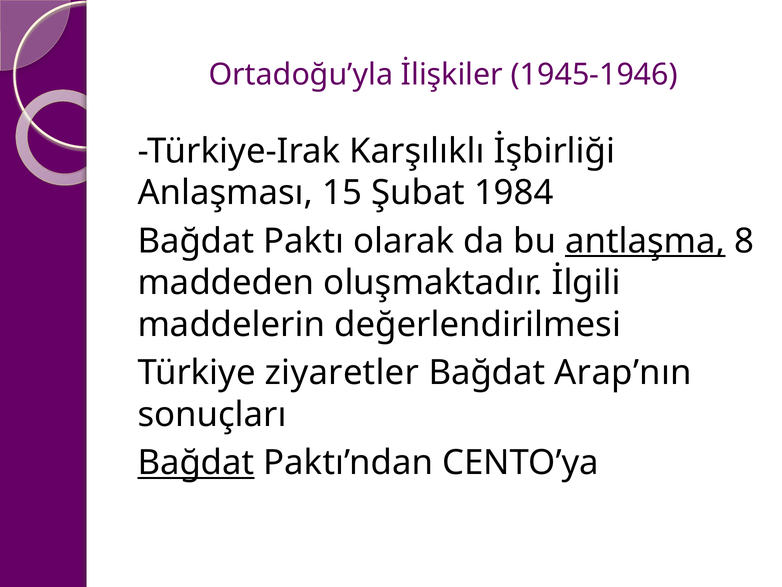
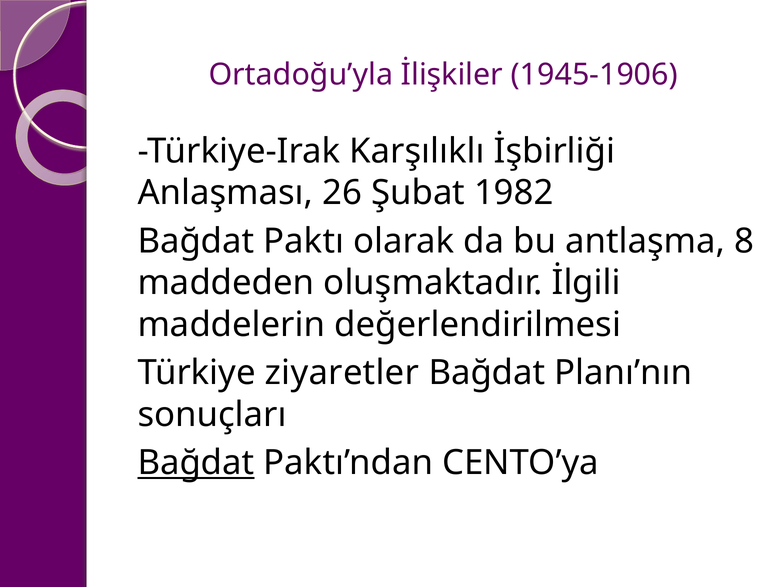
1945-1946: 1945-1946 -> 1945-1906
15: 15 -> 26
1984: 1984 -> 1982
antlaşma underline: present -> none
Arap’nın: Arap’nın -> Planı’nın
